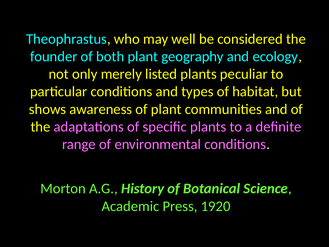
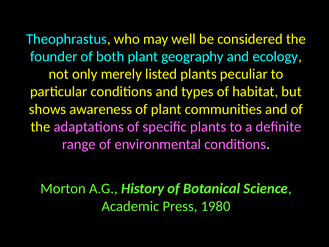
1920: 1920 -> 1980
